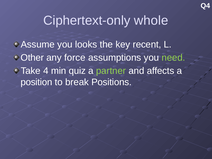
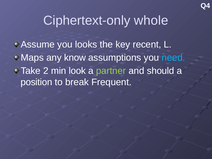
Other: Other -> Maps
force: force -> know
need colour: light green -> light blue
4: 4 -> 2
quiz: quiz -> look
affects: affects -> should
Positions: Positions -> Frequent
